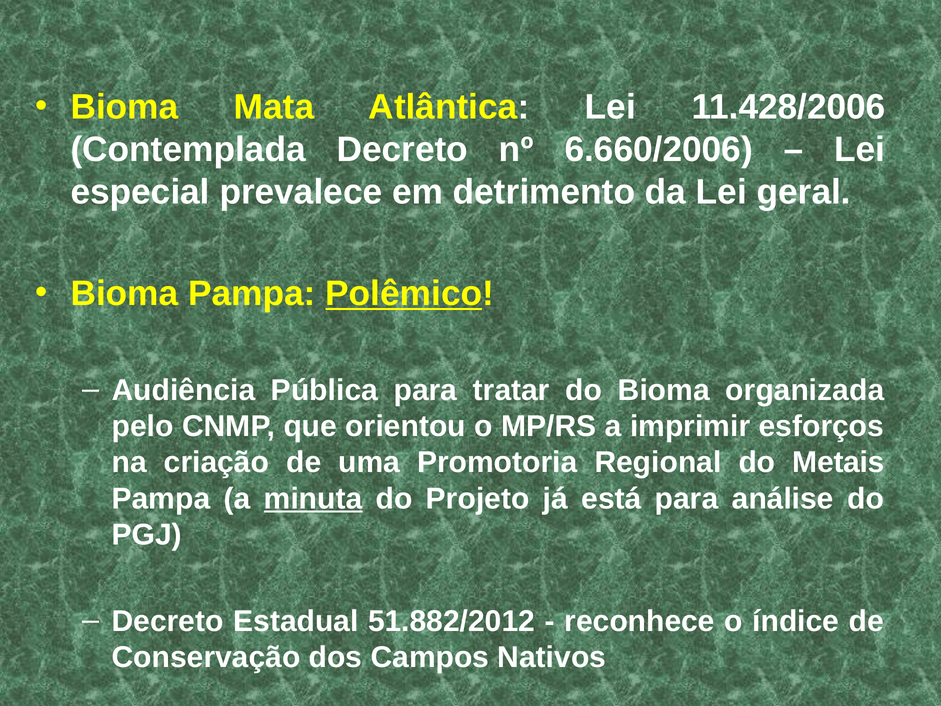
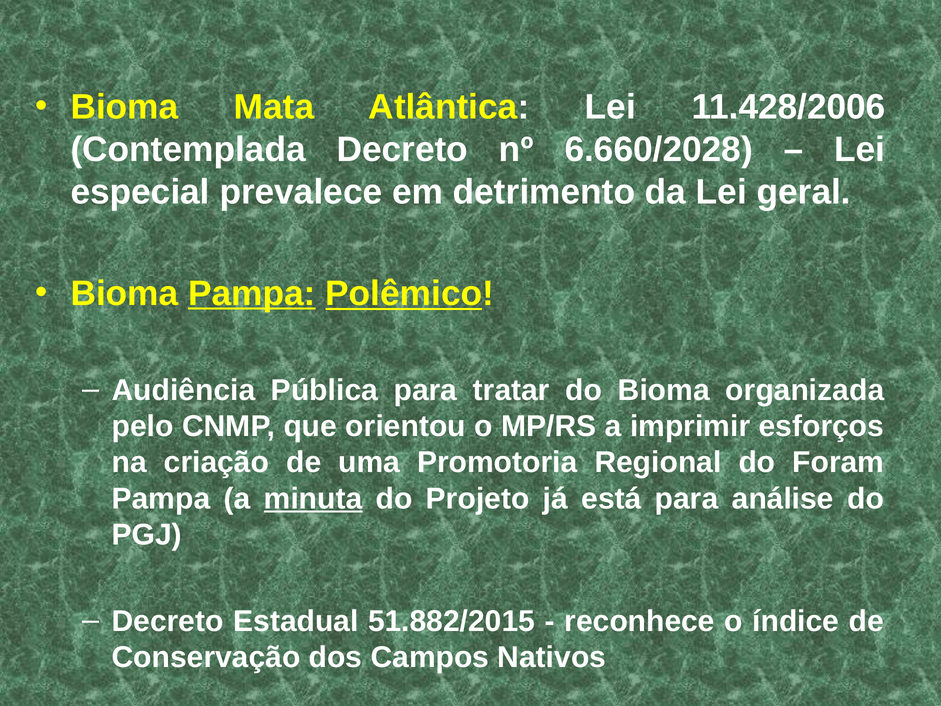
6.660/2006: 6.660/2006 -> 6.660/2028
Pampa at (252, 293) underline: none -> present
Metais: Metais -> Foram
51.882/2012: 51.882/2012 -> 51.882/2015
